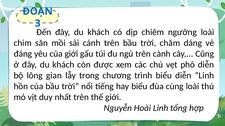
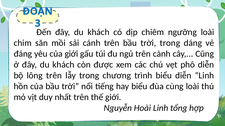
trời chăm: chăm -> trong
lông gian: gian -> trên
